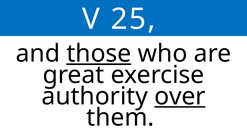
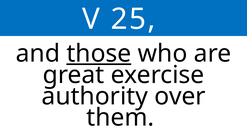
over underline: present -> none
